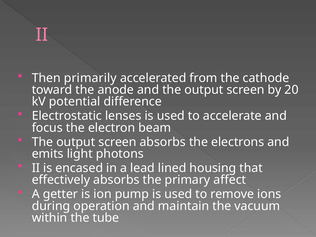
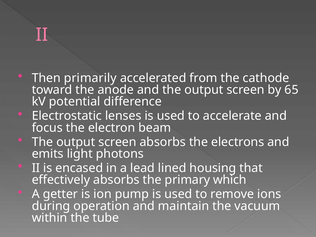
20: 20 -> 65
affect: affect -> which
